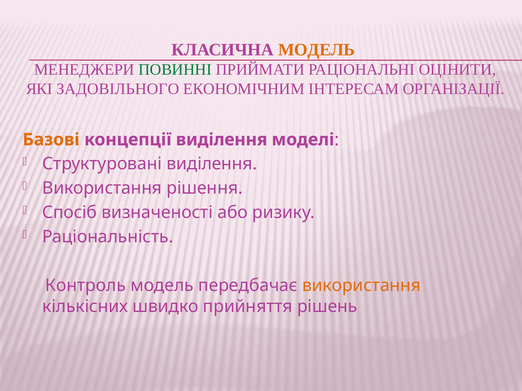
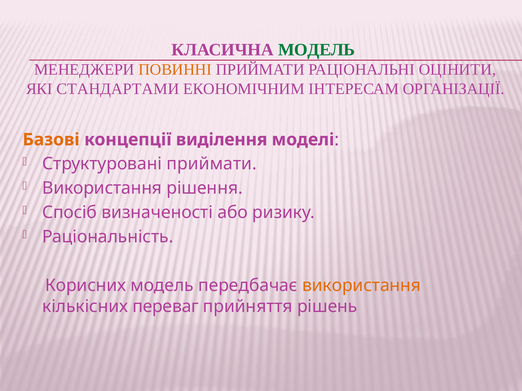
МОДЕЛЬ at (317, 50) colour: orange -> green
ПОВИННІ colour: green -> orange
ЗАДОВІЛЬНОГО: ЗАДОВІЛЬНОГО -> СТАНДАРТАМИ
Структуровані виділення: виділення -> приймати
Контроль: Контроль -> Корисних
швидко: швидко -> переваг
